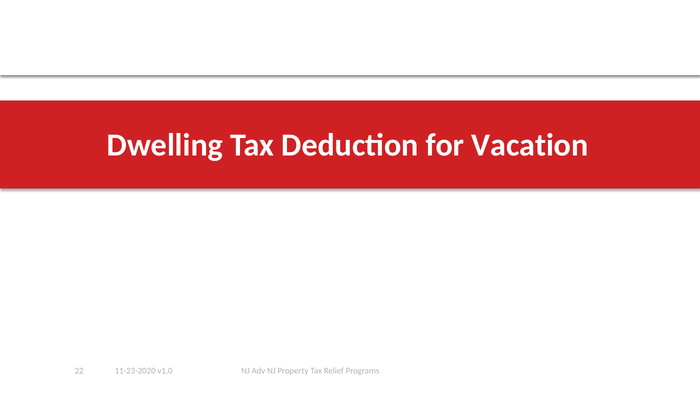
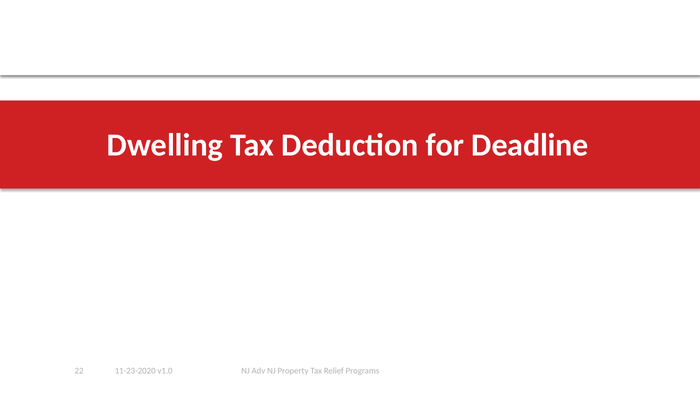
Vacation: Vacation -> Deadline
